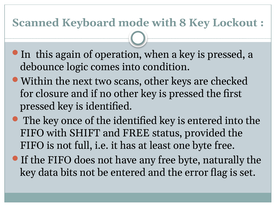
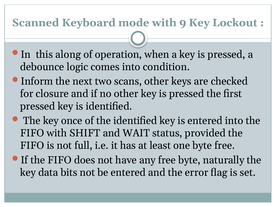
8: 8 -> 9
again: again -> along
Within: Within -> Inform
and FREE: FREE -> WAIT
